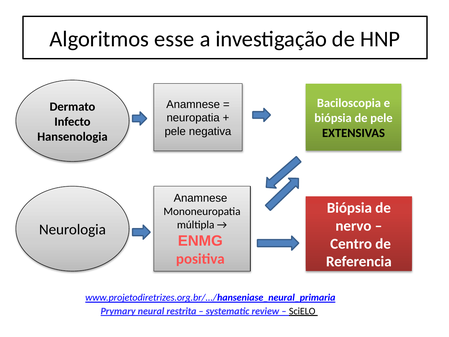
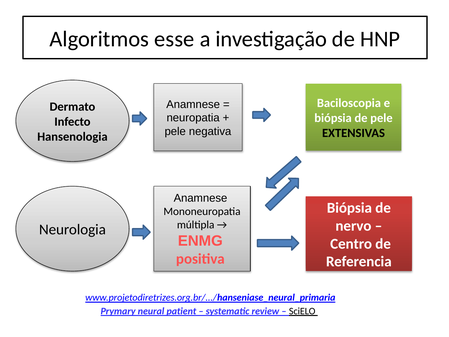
restrita: restrita -> patient
